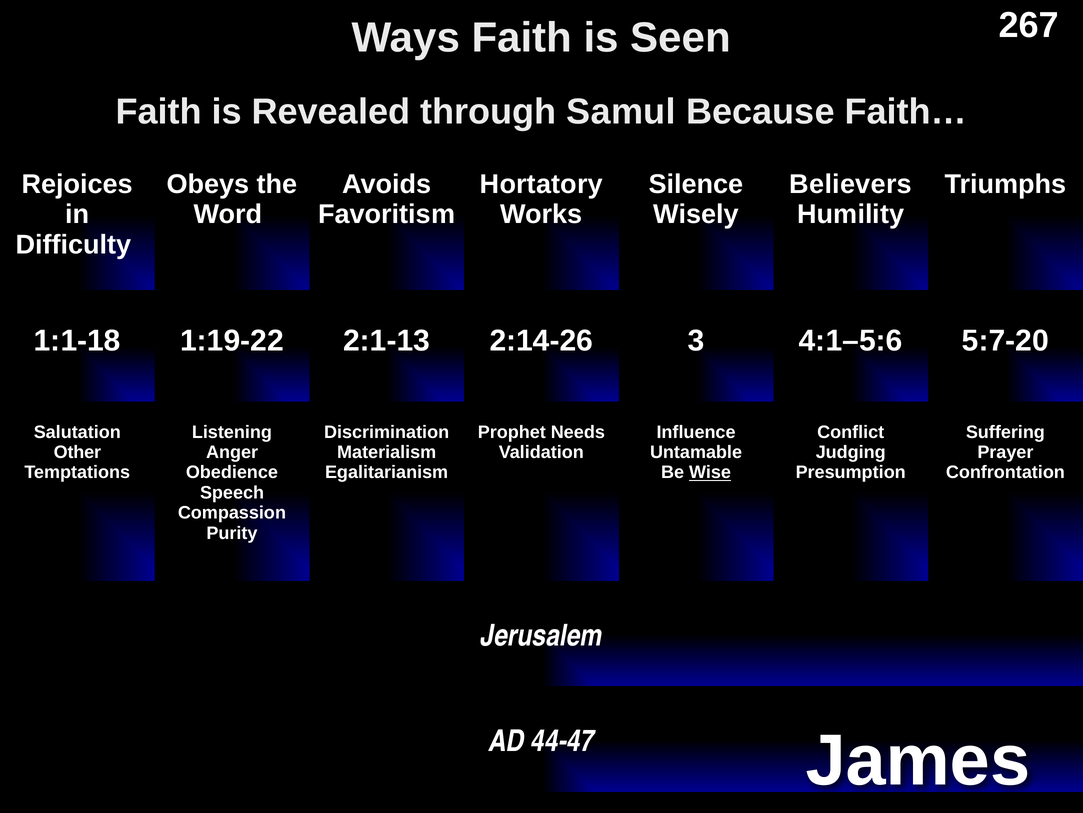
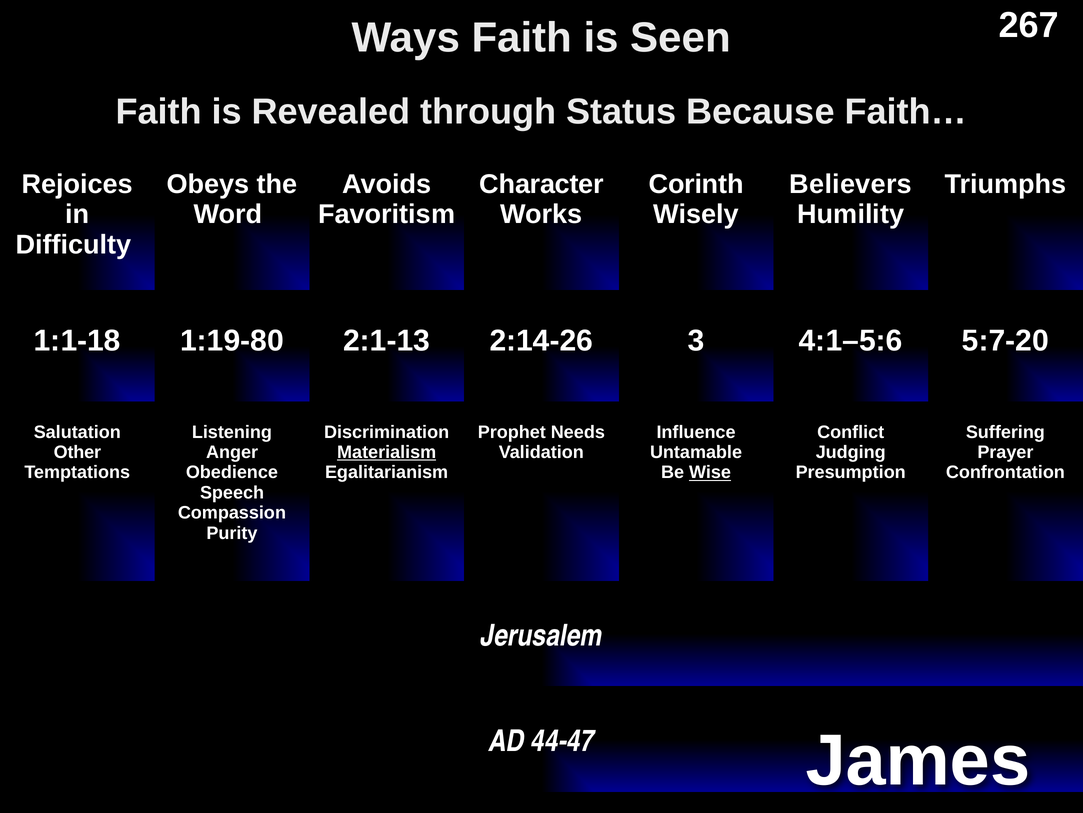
Samul: Samul -> Status
Hortatory: Hortatory -> Character
Silence: Silence -> Corinth
1:19-22: 1:19-22 -> 1:19-80
Materialism underline: none -> present
